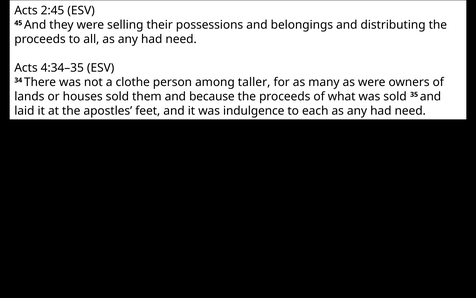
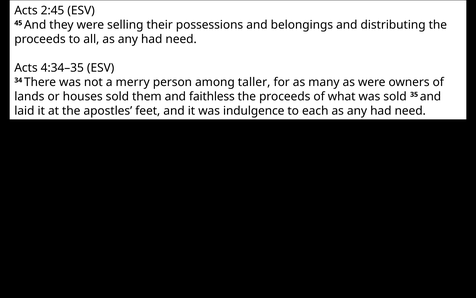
clothe: clothe -> merry
because: because -> faithless
